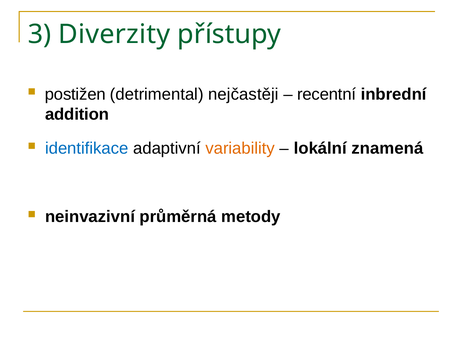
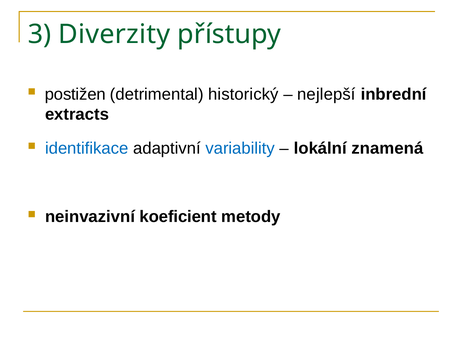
nejčastěji: nejčastěji -> historický
recentní: recentní -> nejlepší
addition: addition -> extracts
variability colour: orange -> blue
průměrná: průměrná -> koeficient
